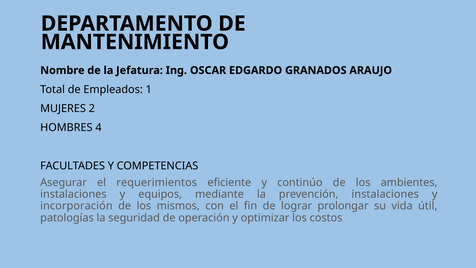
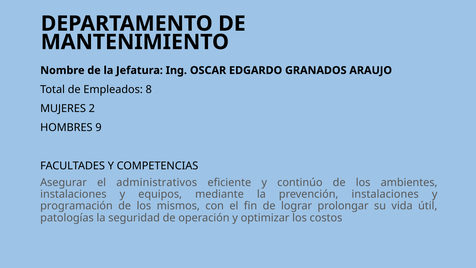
1: 1 -> 8
4: 4 -> 9
requerimientos: requerimientos -> administrativos
incorporación: incorporación -> programación
